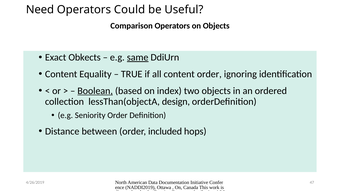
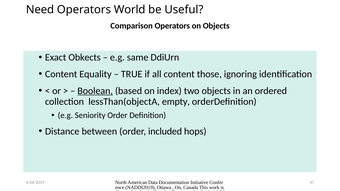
Could: Could -> World
same underline: present -> none
content order: order -> those
design: design -> empty
